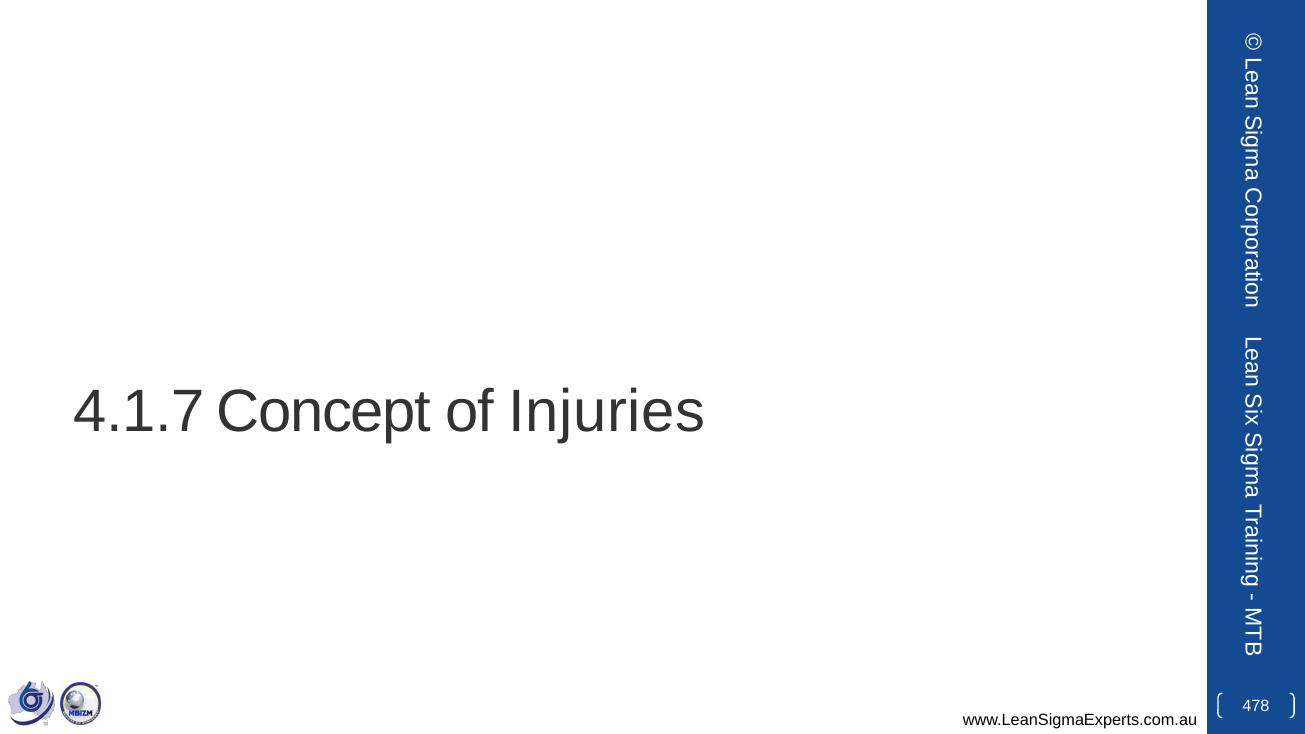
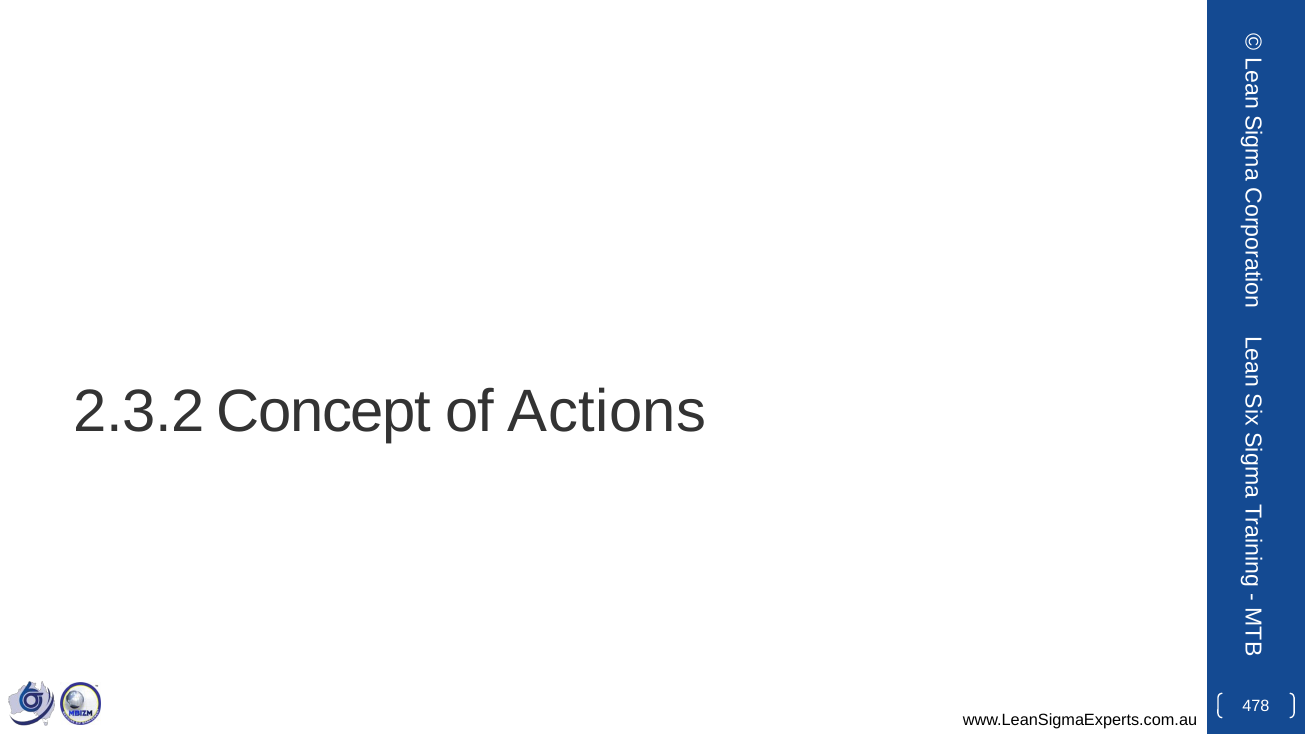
4.1.7: 4.1.7 -> 2.3.2
Injuries: Injuries -> Actions
